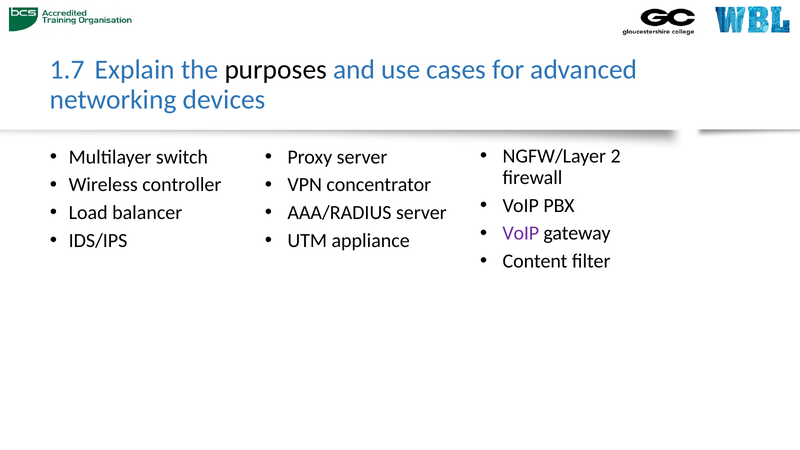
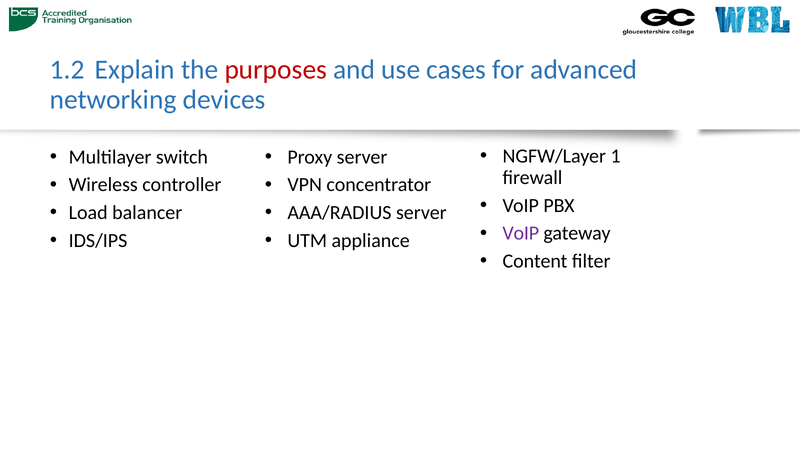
1.7: 1.7 -> 1.2
purposes colour: black -> red
2: 2 -> 1
